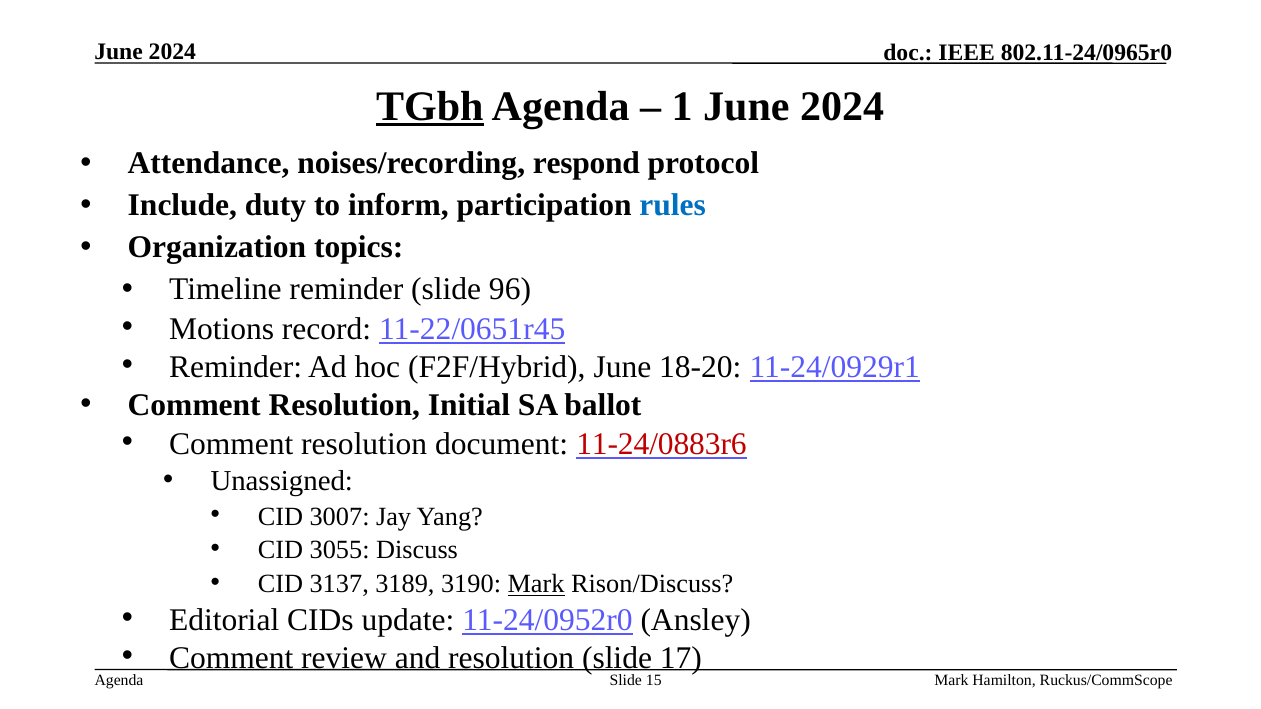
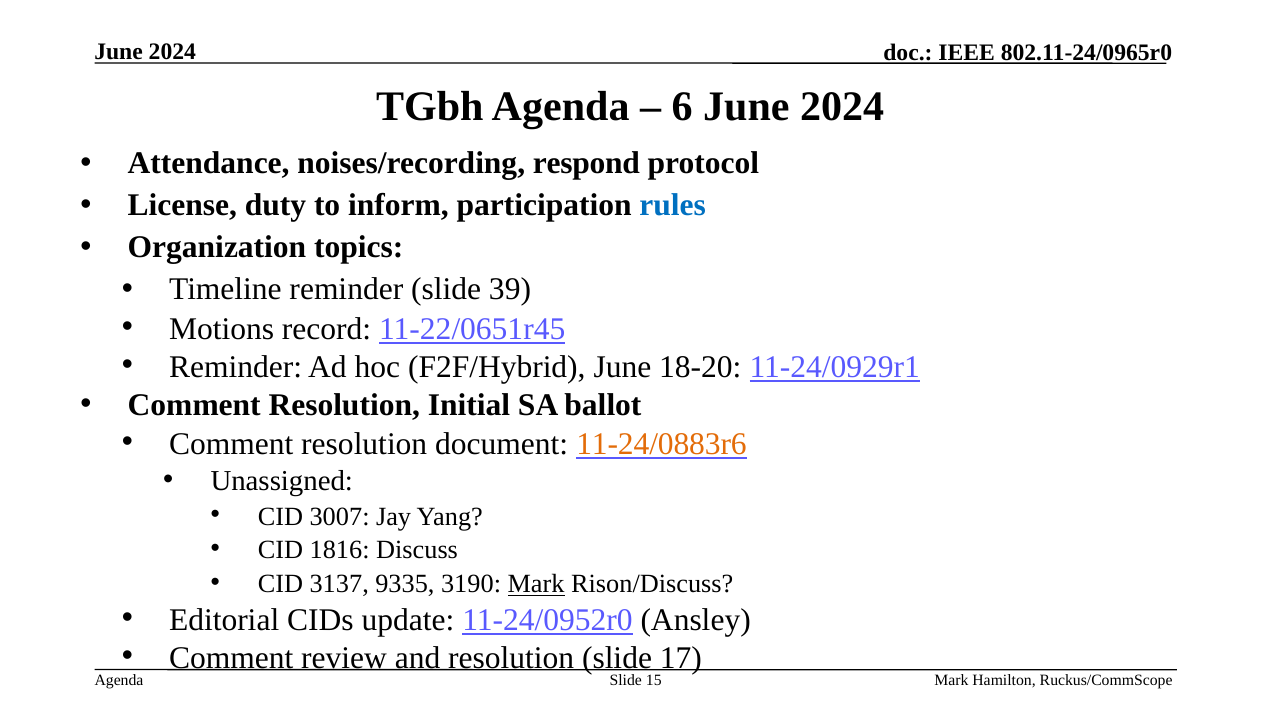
TGbh underline: present -> none
1: 1 -> 6
Include: Include -> License
96: 96 -> 39
11-24/0883r6 colour: red -> orange
3055: 3055 -> 1816
3189: 3189 -> 9335
